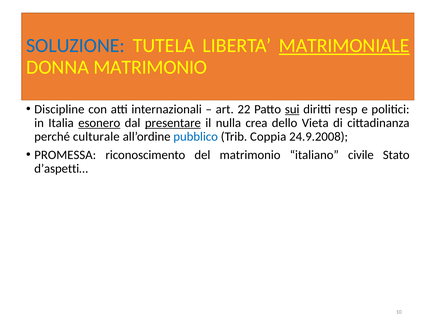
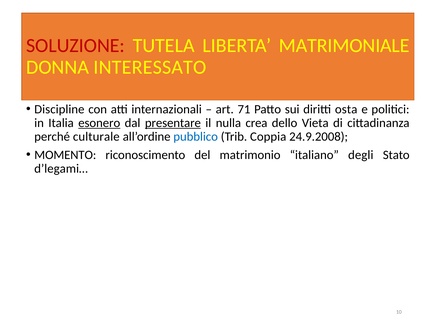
SOLUZIONE colour: blue -> red
MATRIMONIALE underline: present -> none
DONNA MATRIMONIO: MATRIMONIO -> INTERESSATO
22: 22 -> 71
sui underline: present -> none
resp: resp -> osta
PROMESSA: PROMESSA -> MOMENTO
civile: civile -> degli
d’aspetti…: d’aspetti… -> d’legami…
